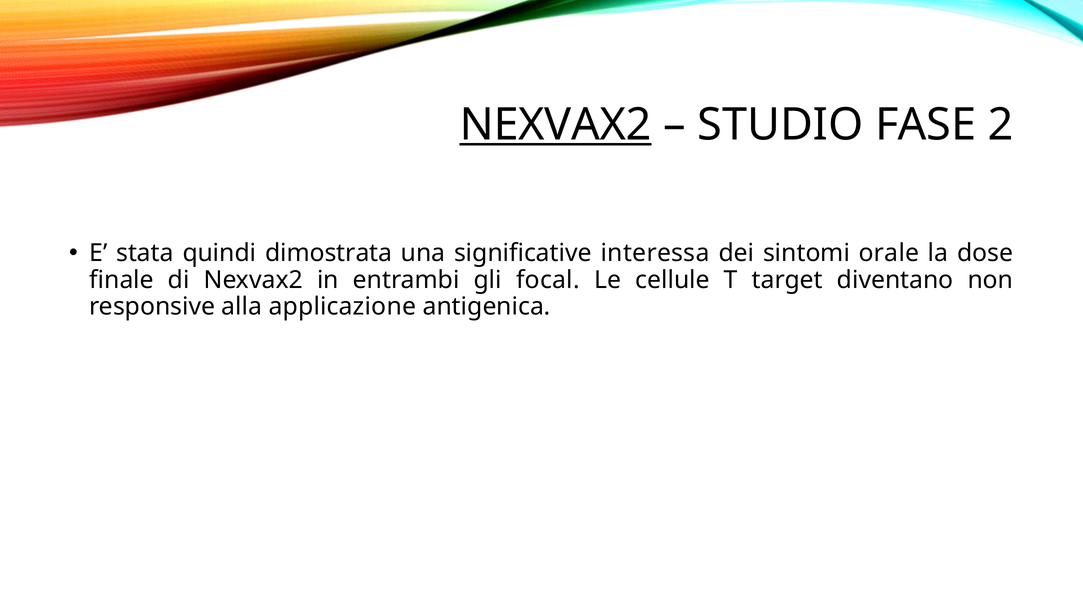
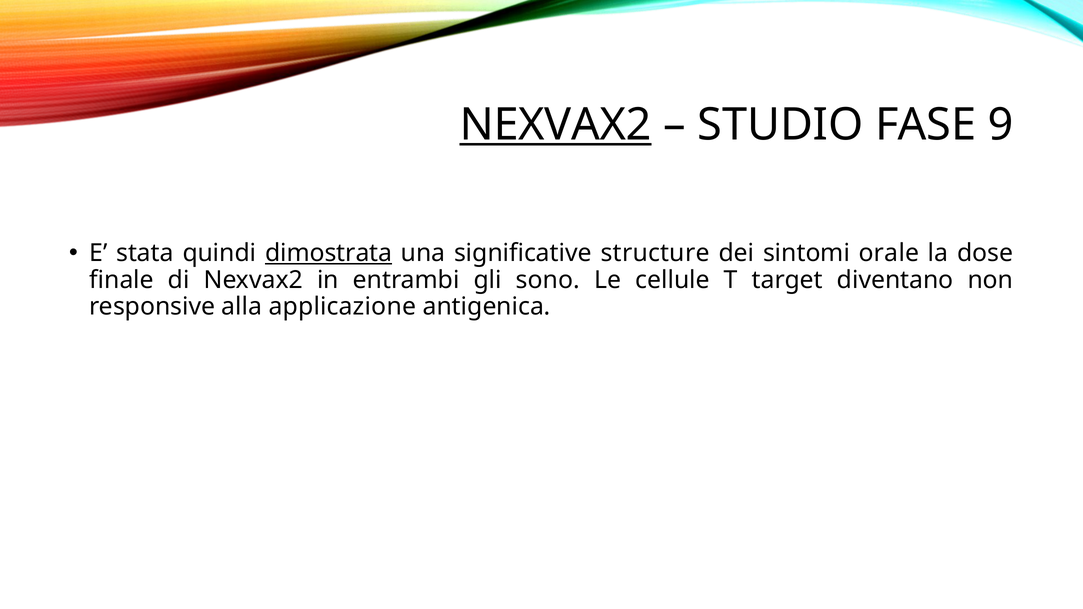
2: 2 -> 9
dimostrata underline: none -> present
interessa: interessa -> structure
focal: focal -> sono
